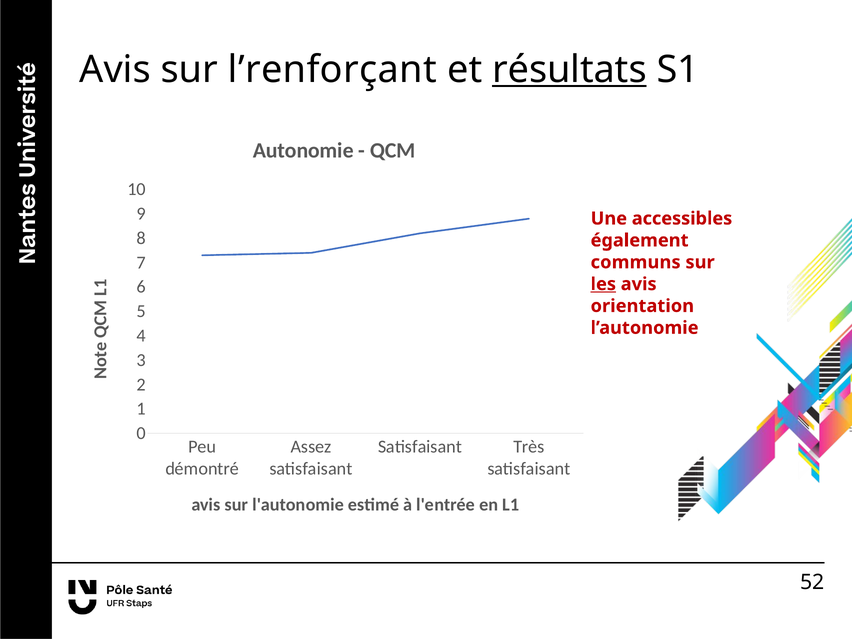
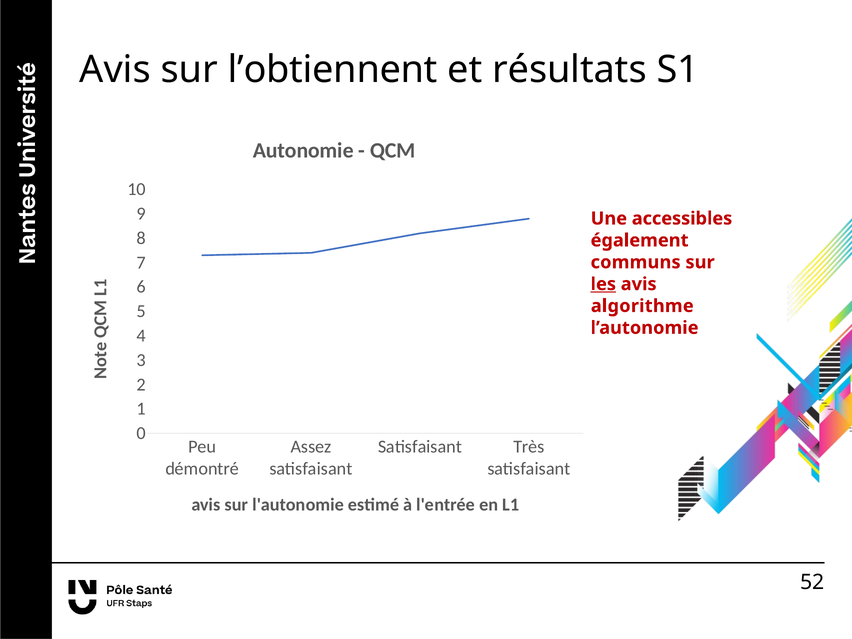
l’renforçant: l’renforçant -> l’obtiennent
résultats underline: present -> none
orientation: orientation -> algorithme
